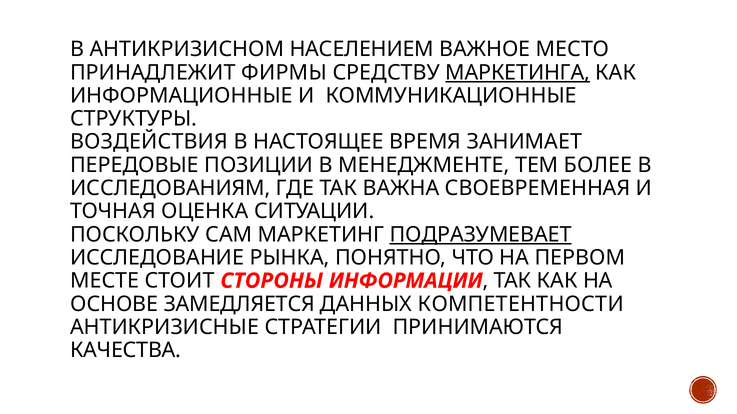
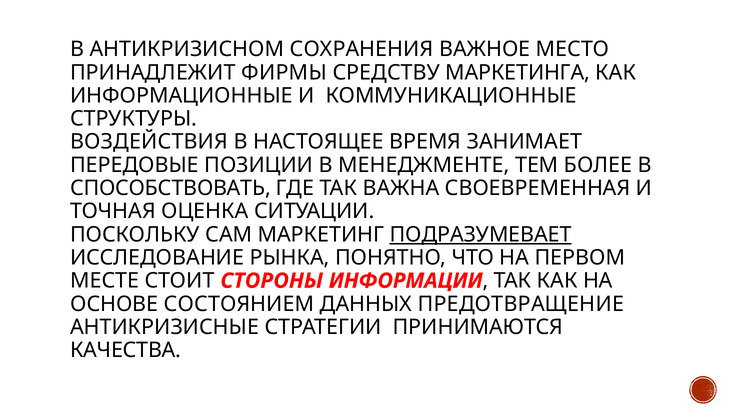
НАСЕЛЕНИЕМ: НАСЕЛЕНИЕМ -> СОХРАНЕНИЯ
МАРКЕТИНГА underline: present -> none
ИССЛЕДОВАНИЯМ: ИССЛЕДОВАНИЯМ -> СПОСОБСТВОВАТЬ
ЗАМЕДЛЯЕТСЯ: ЗАМЕДЛЯЕТСЯ -> СОСТОЯНИЕМ
КОМПЕТЕНТНОСТИ: КОМПЕТЕНТНОСТИ -> ПРЕДОТВРАЩЕНИЕ
